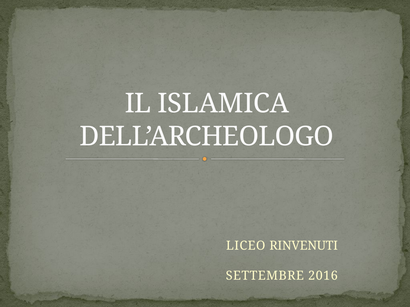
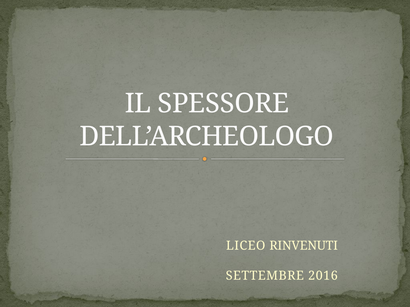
ISLAMICA: ISLAMICA -> SPESSORE
